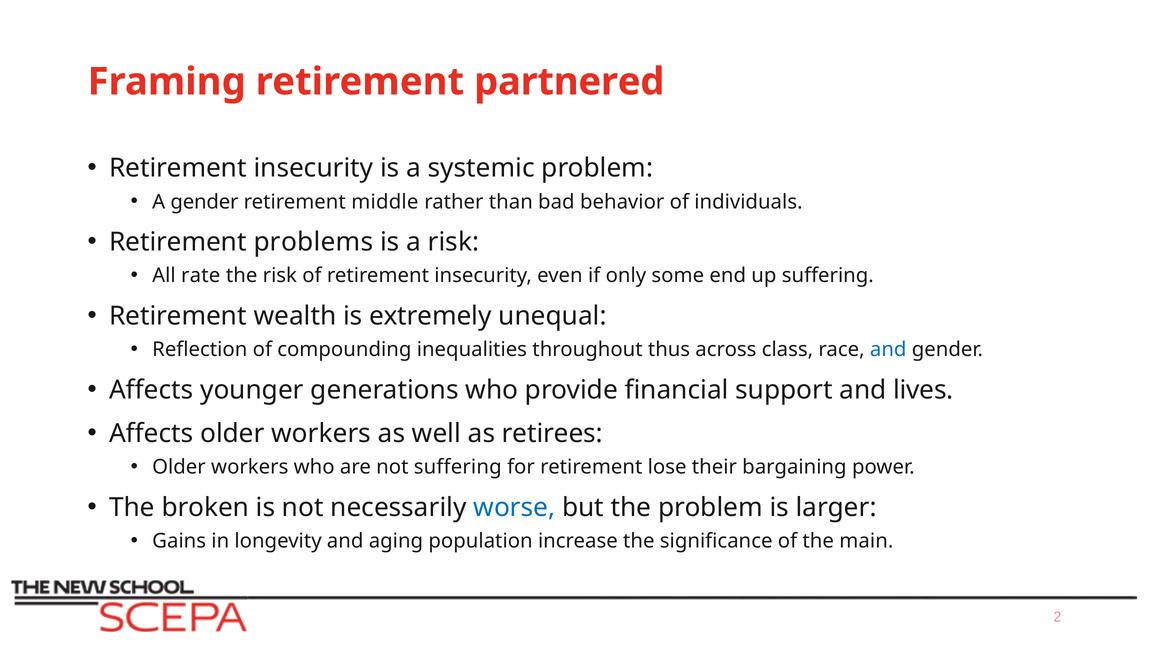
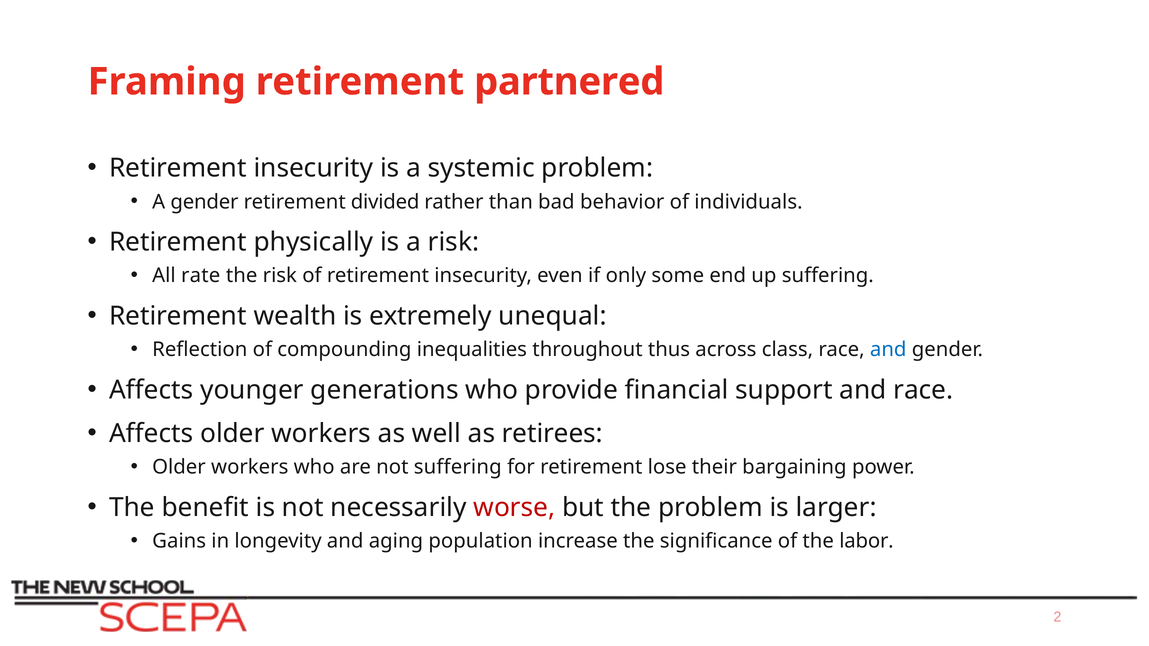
middle: middle -> divided
problems: problems -> physically
and lives: lives -> race
broken: broken -> benefit
worse colour: blue -> red
main: main -> labor
